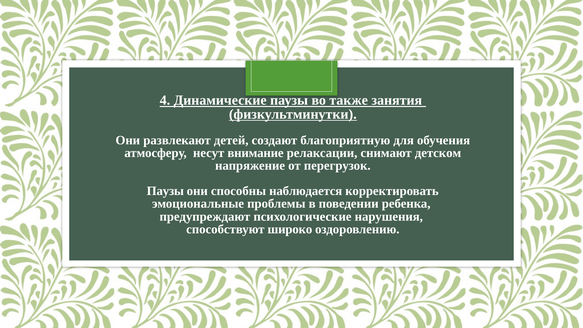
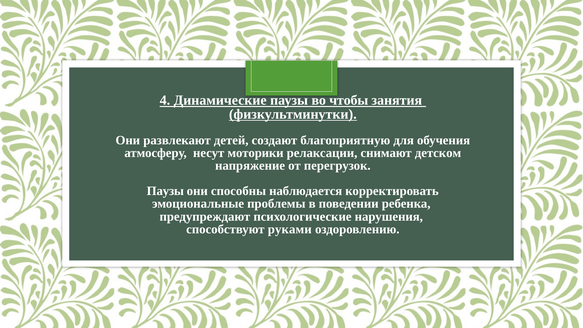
также: также -> чтобы
внимание: внимание -> моторики
широко: широко -> руками
